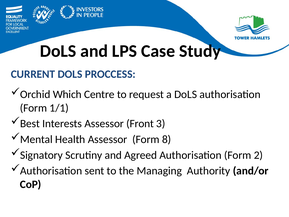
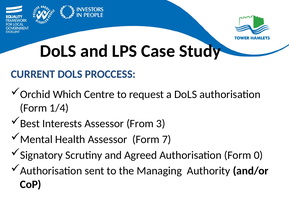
1/1: 1/1 -> 1/4
Front: Front -> From
8: 8 -> 7
2: 2 -> 0
